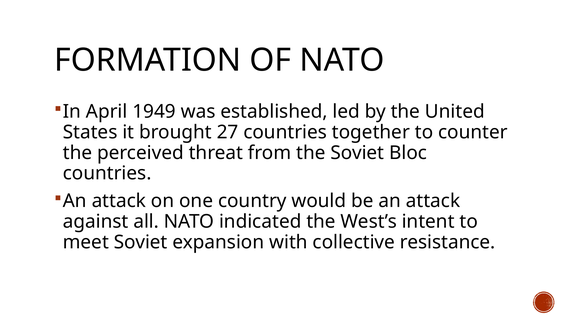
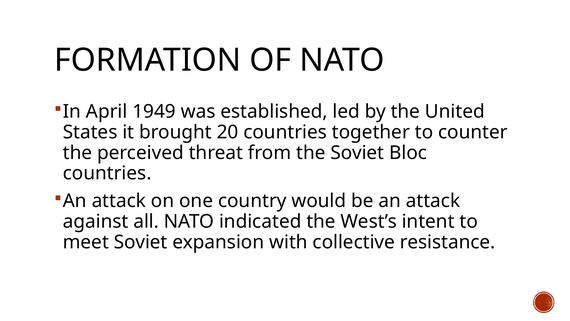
27: 27 -> 20
